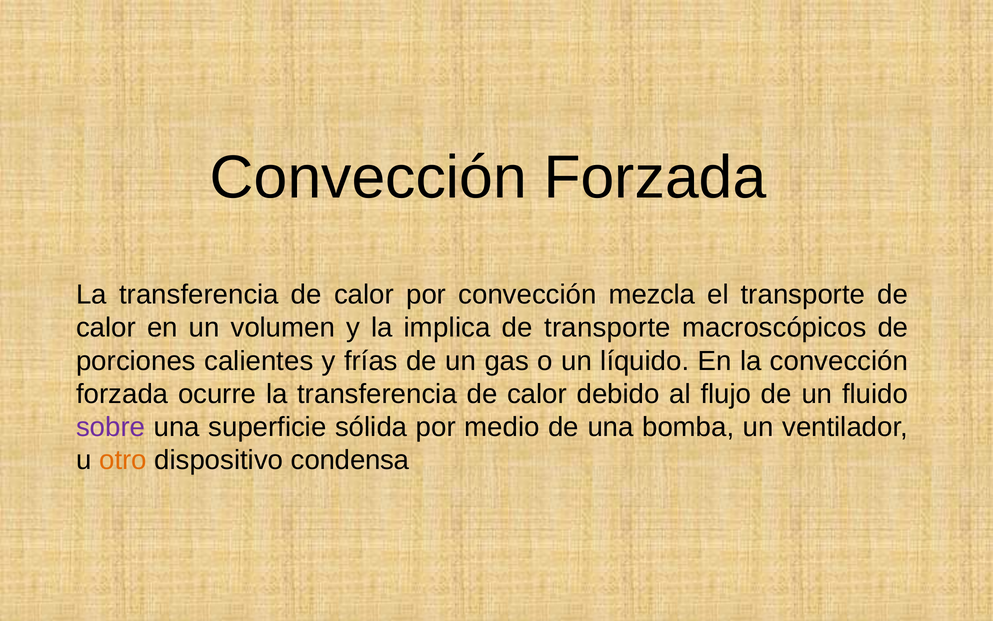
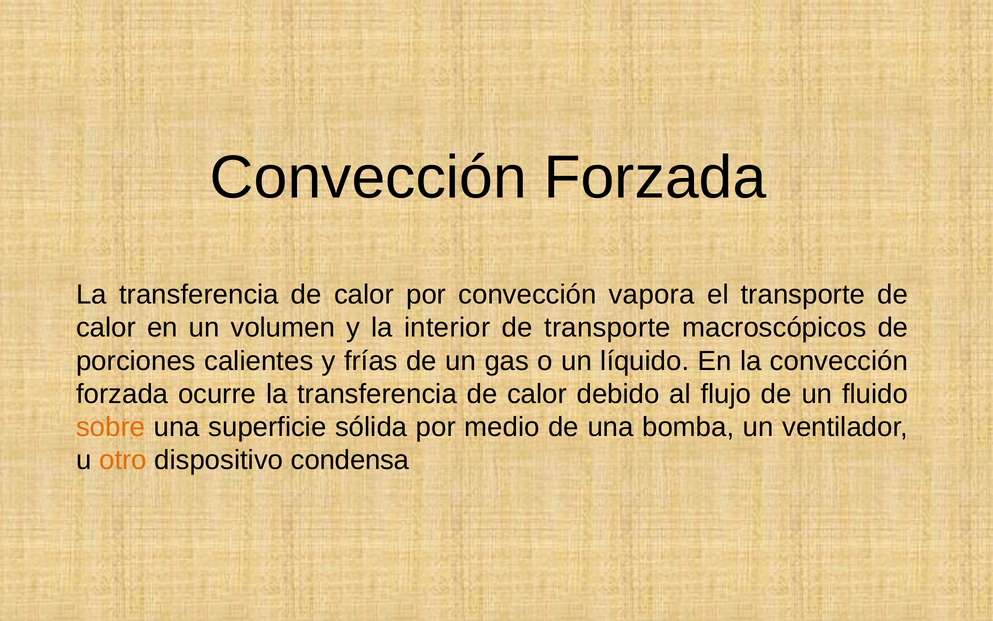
mezcla: mezcla -> vapora
implica: implica -> interior
sobre colour: purple -> orange
